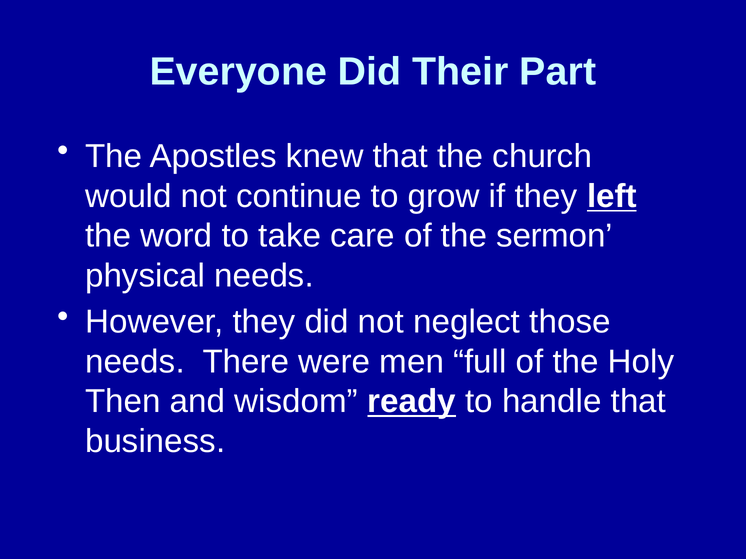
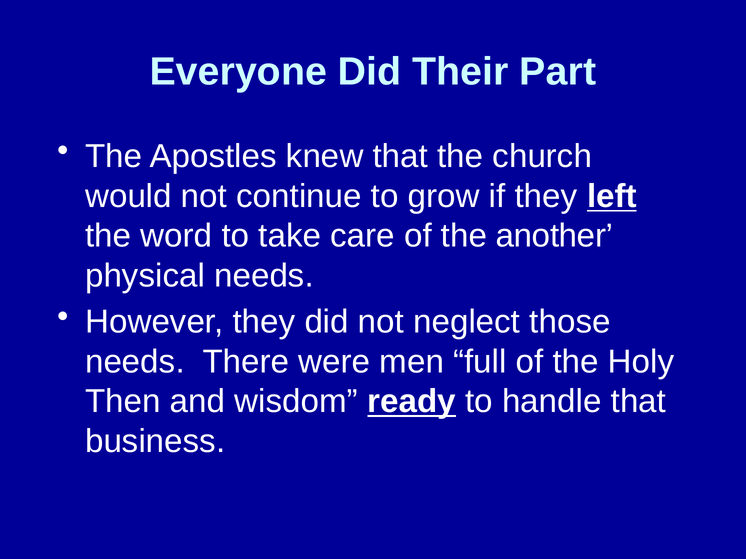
sermon: sermon -> another
